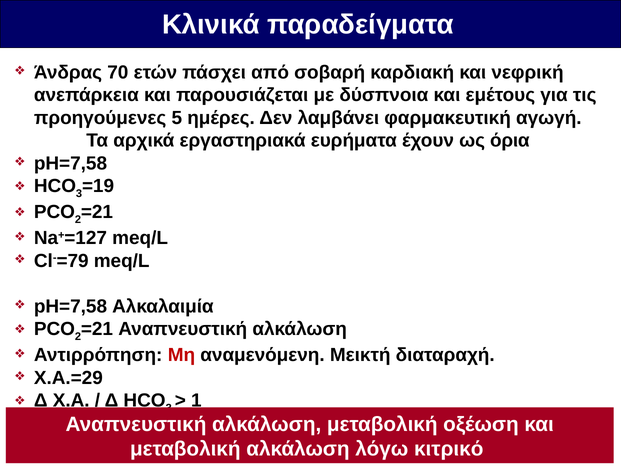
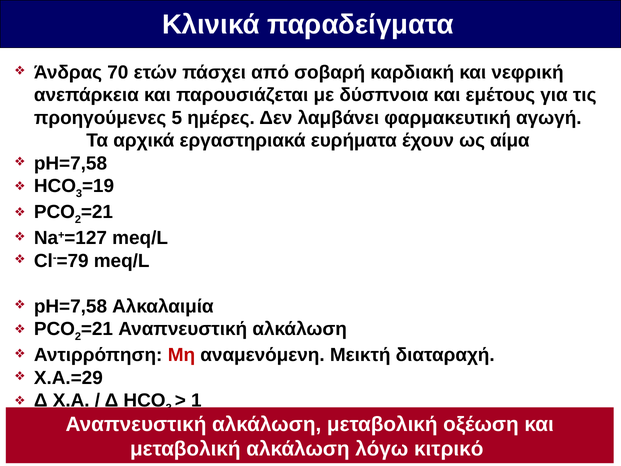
όρια: όρια -> αίμα
